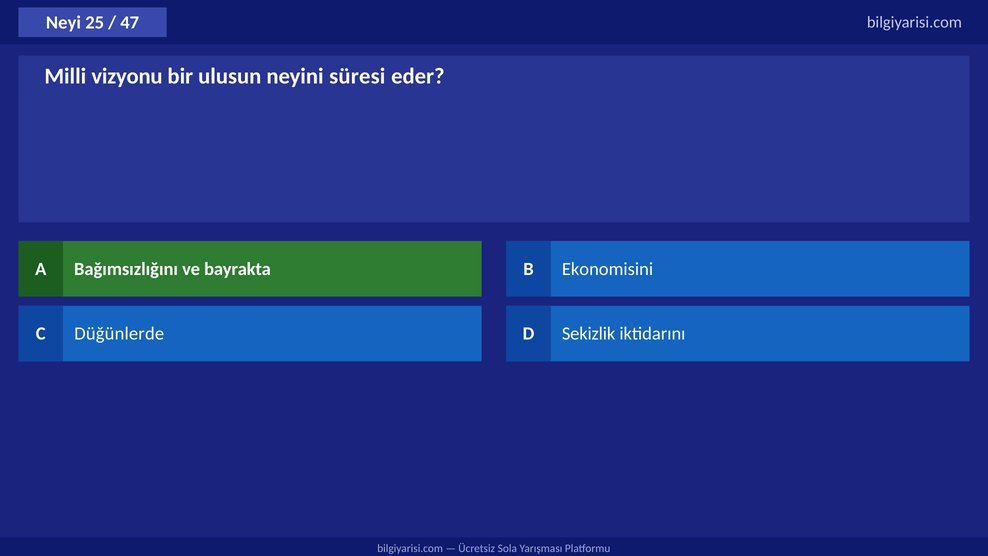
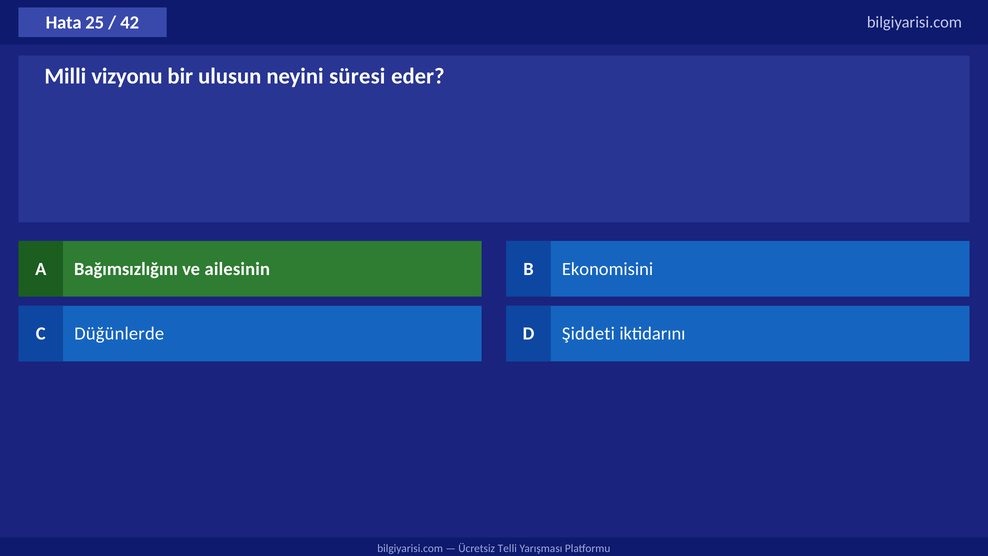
Neyi: Neyi -> Hata
47: 47 -> 42
bayrakta: bayrakta -> ailesinin
Sekizlik: Sekizlik -> Şiddeti
Sola: Sola -> Telli
